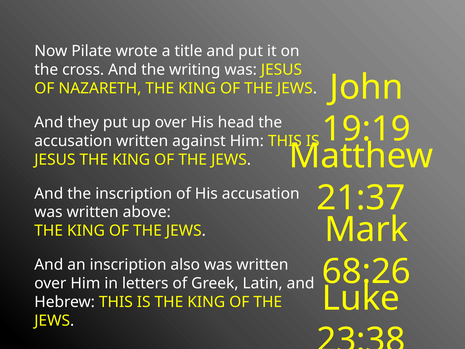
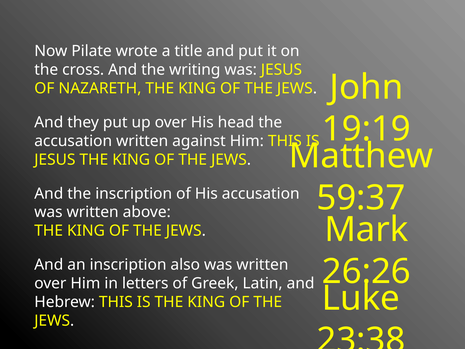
21:37: 21:37 -> 59:37
68:26: 68:26 -> 26:26
